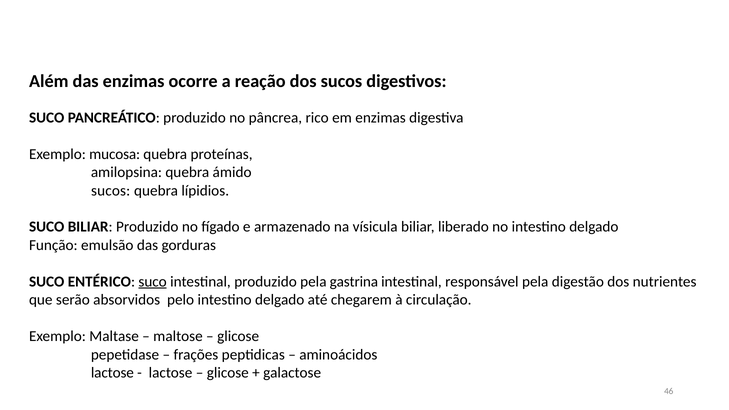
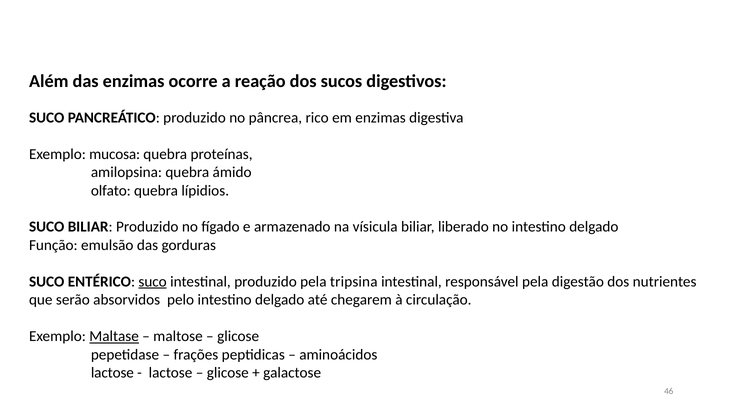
sucos at (111, 191): sucos -> olfato
gastrina: gastrina -> tripsina
Maltase underline: none -> present
